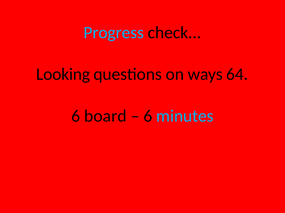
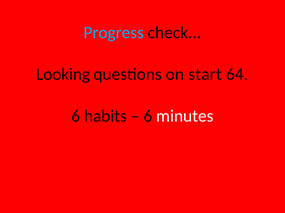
ways: ways -> start
board: board -> habits
minutes colour: light blue -> white
